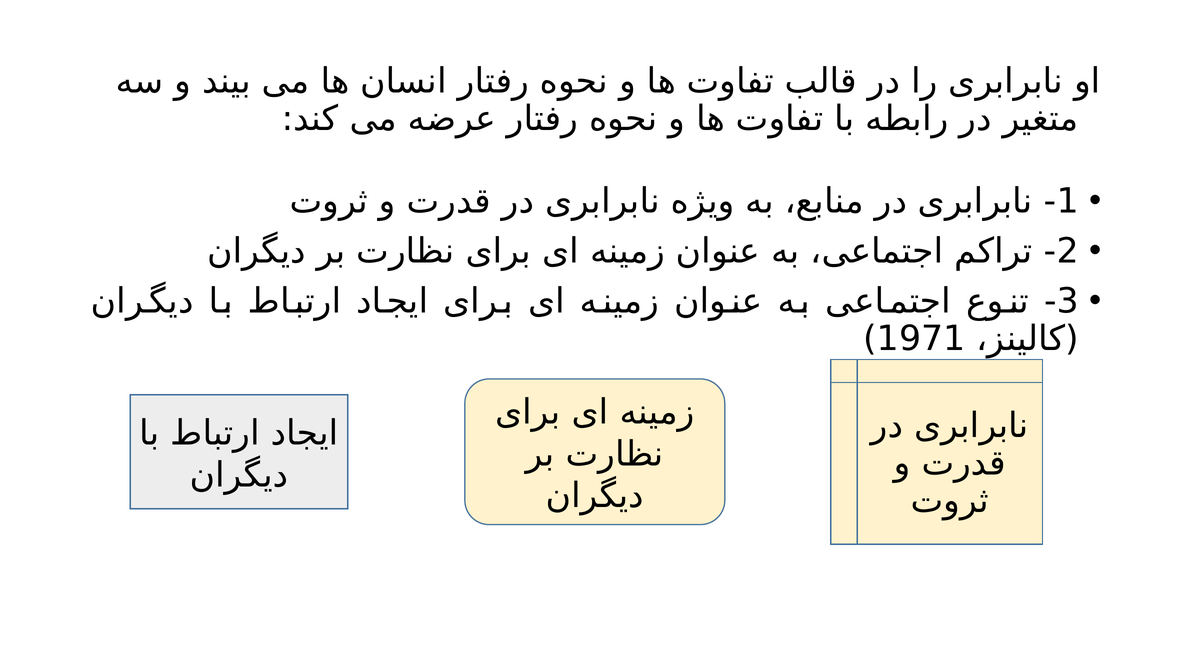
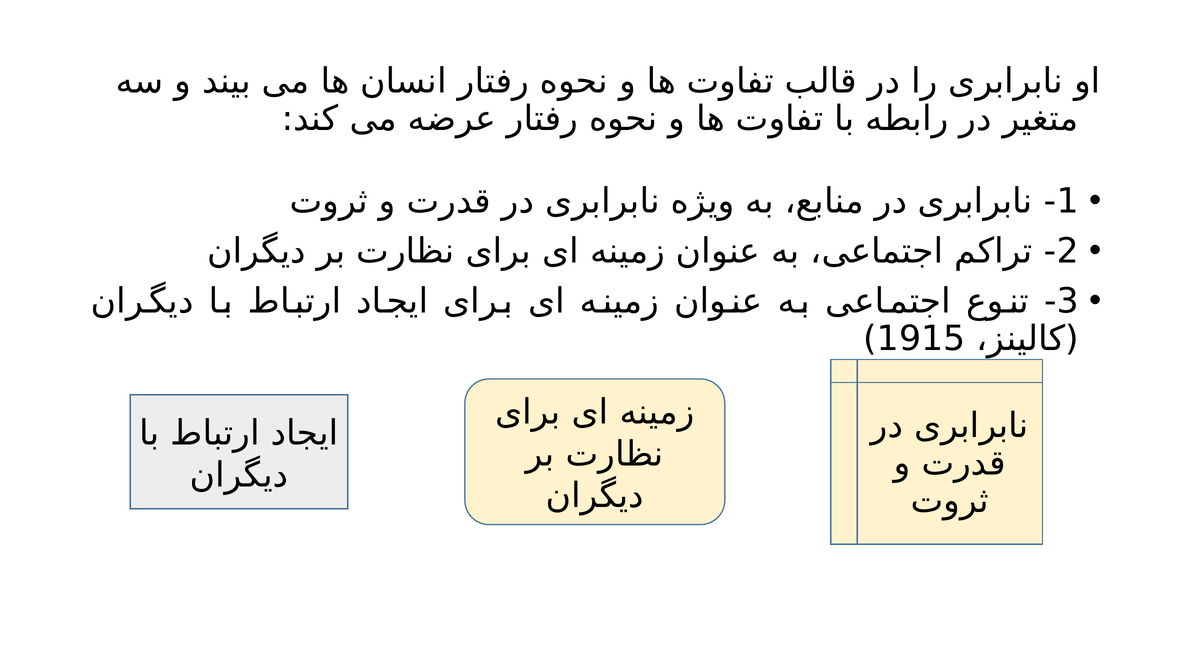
1971: 1971 -> 1915
